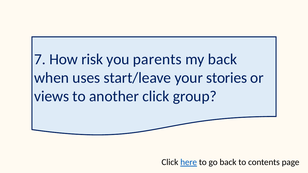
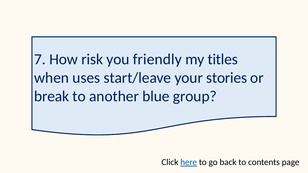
parents: parents -> friendly
my back: back -> titles
views: views -> break
another click: click -> blue
